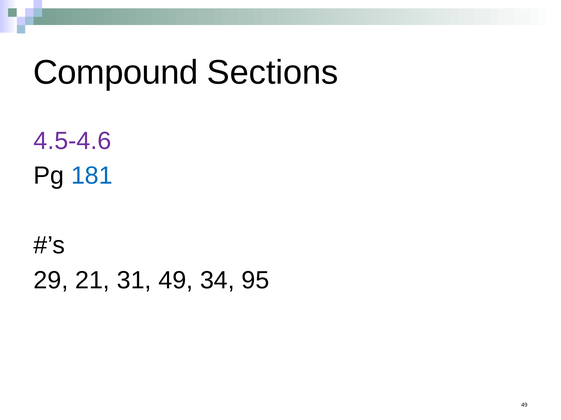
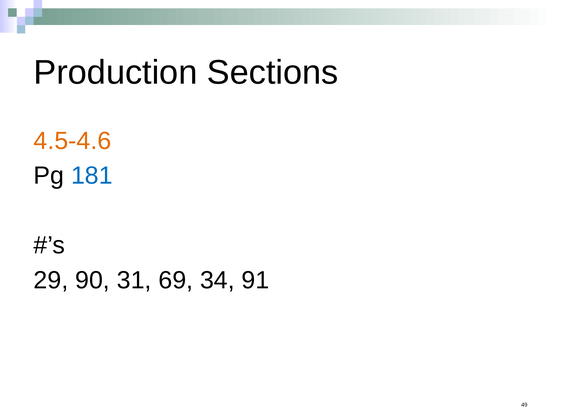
Compound: Compound -> Production
4.5-4.6 colour: purple -> orange
21: 21 -> 90
31 49: 49 -> 69
95: 95 -> 91
